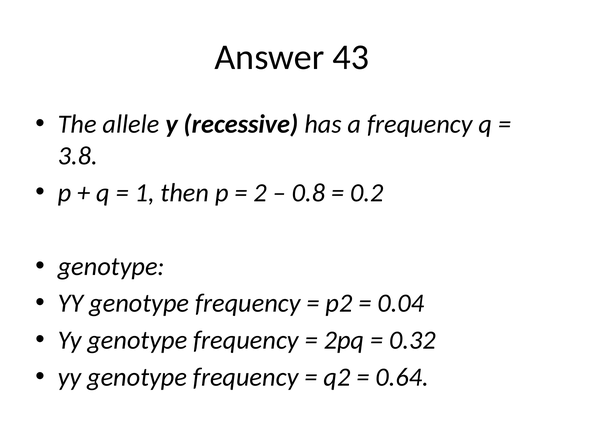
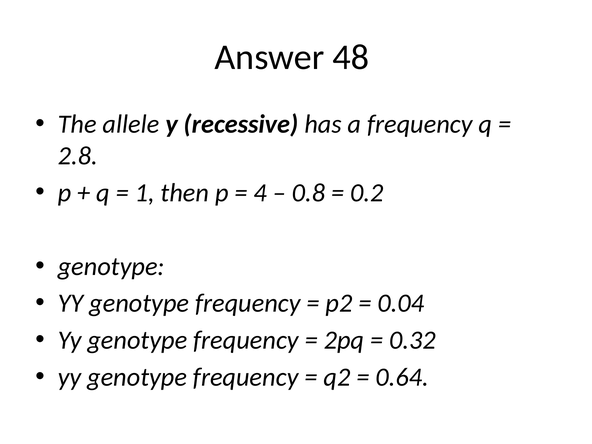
43: 43 -> 48
3.8: 3.8 -> 2.8
2: 2 -> 4
